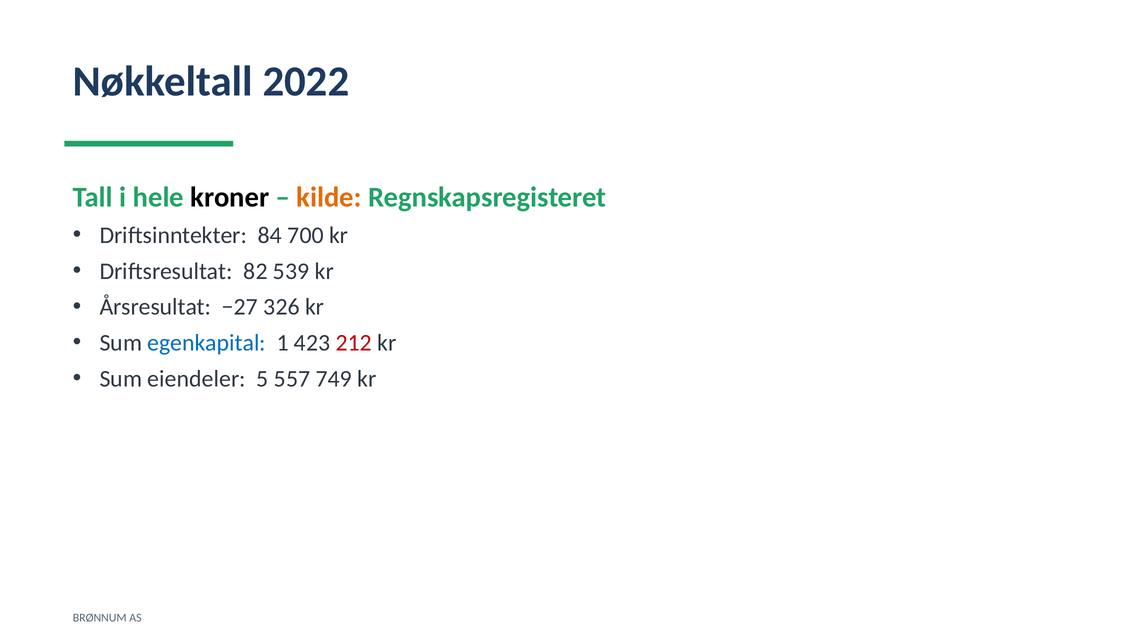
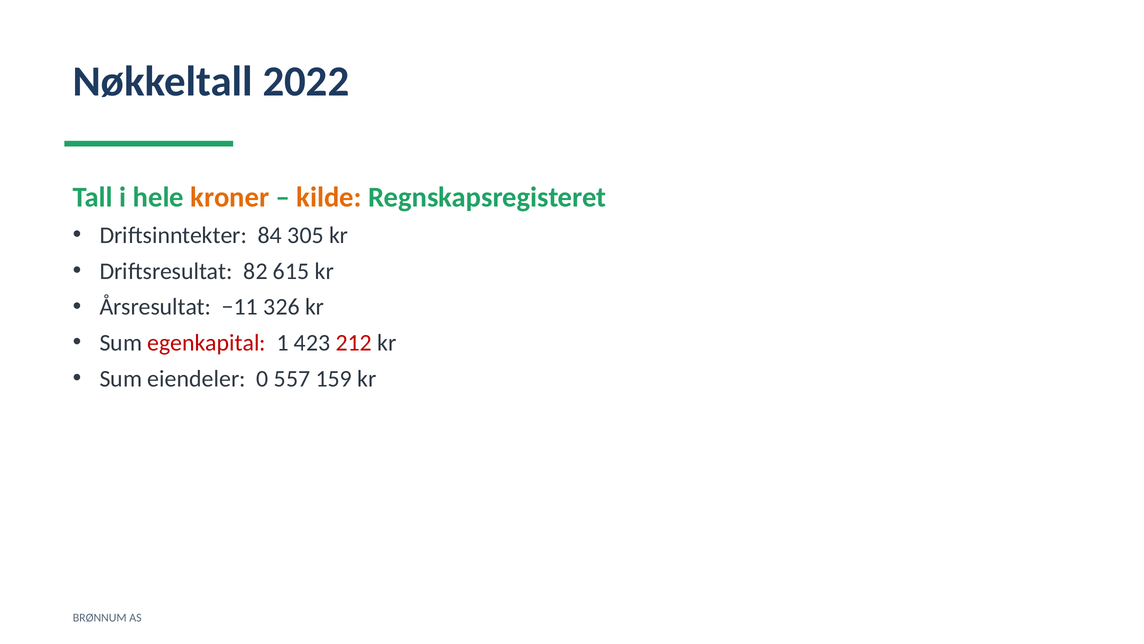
kroner colour: black -> orange
700: 700 -> 305
539: 539 -> 615
−27: −27 -> −11
egenkapital colour: blue -> red
5: 5 -> 0
749: 749 -> 159
